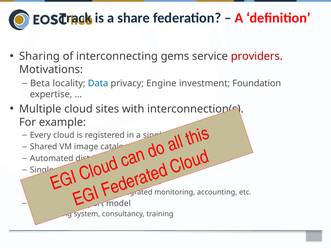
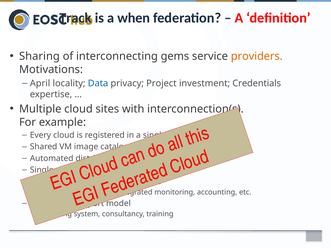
share: share -> when
providers colour: red -> orange
Beta: Beta -> April
Engine: Engine -> Project
Foundation: Foundation -> Credentials
